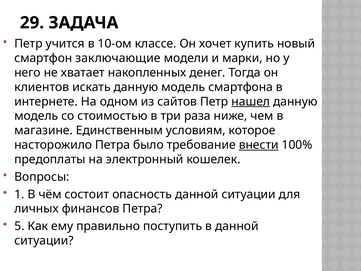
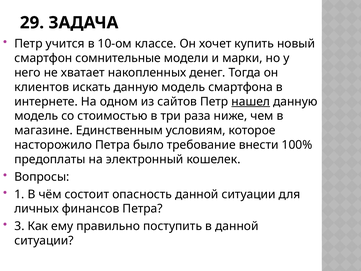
заключающие: заключающие -> сомнительные
внести underline: present -> none
5: 5 -> 3
